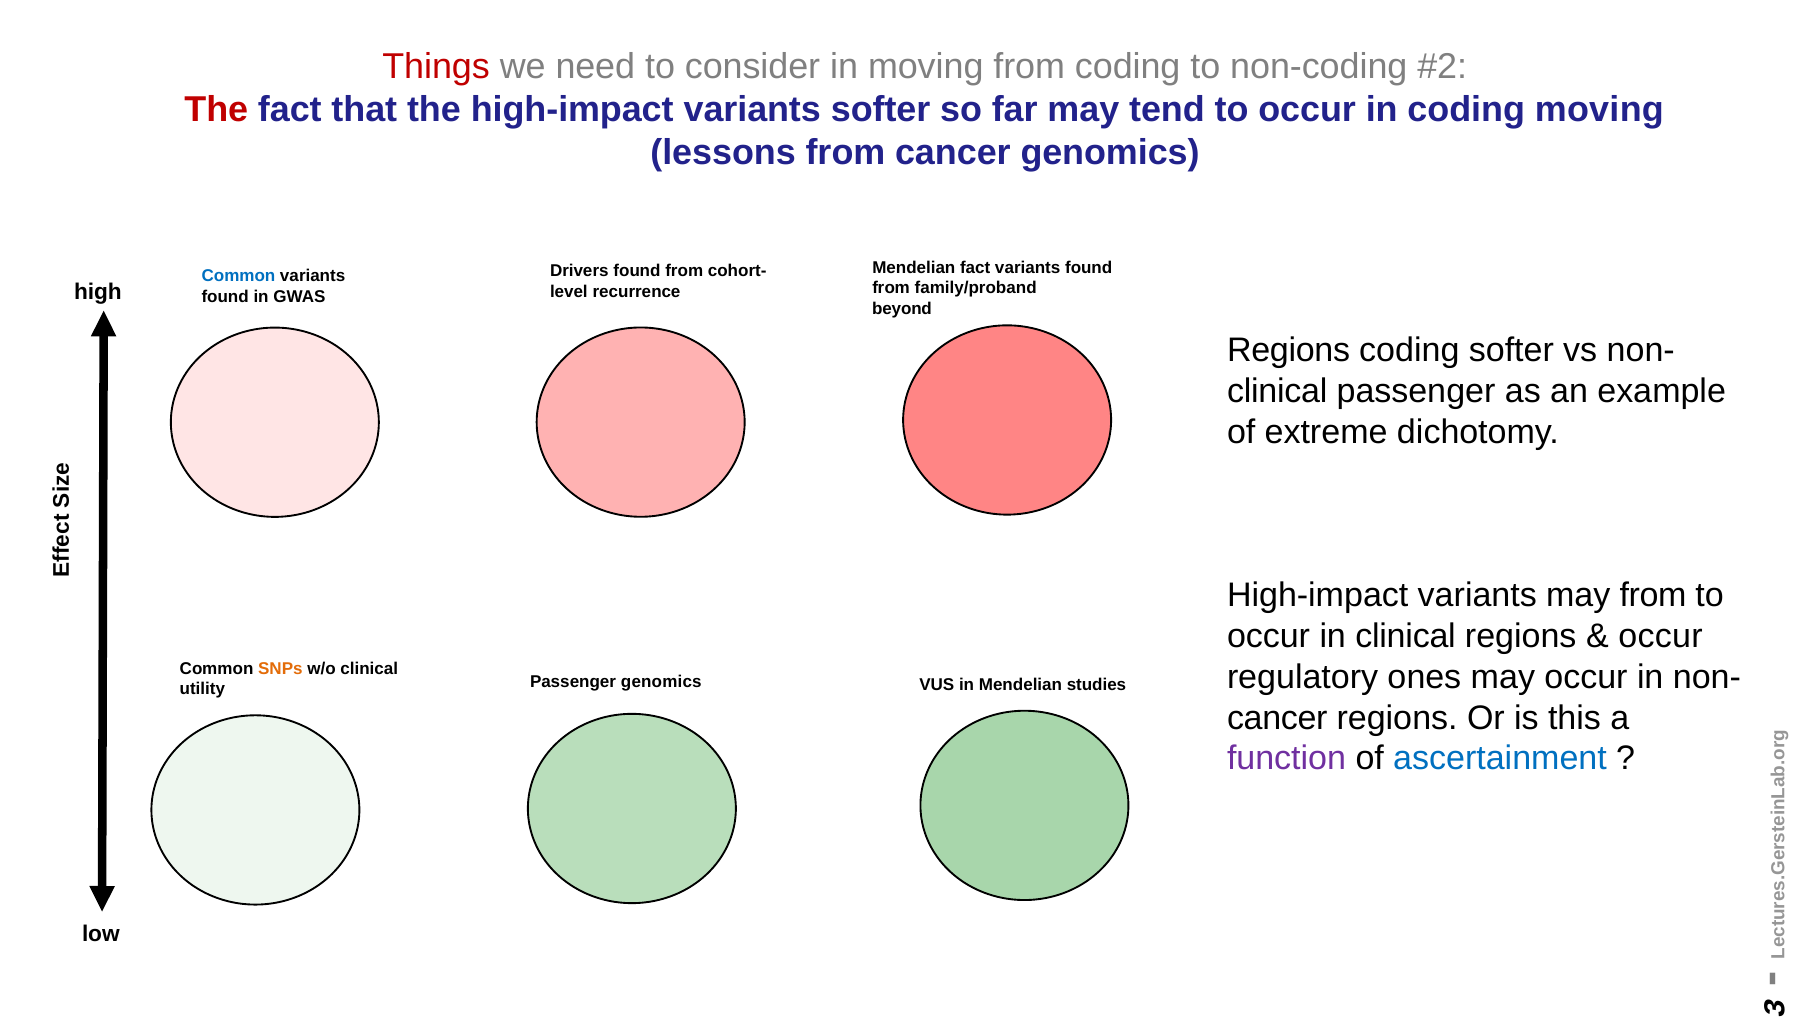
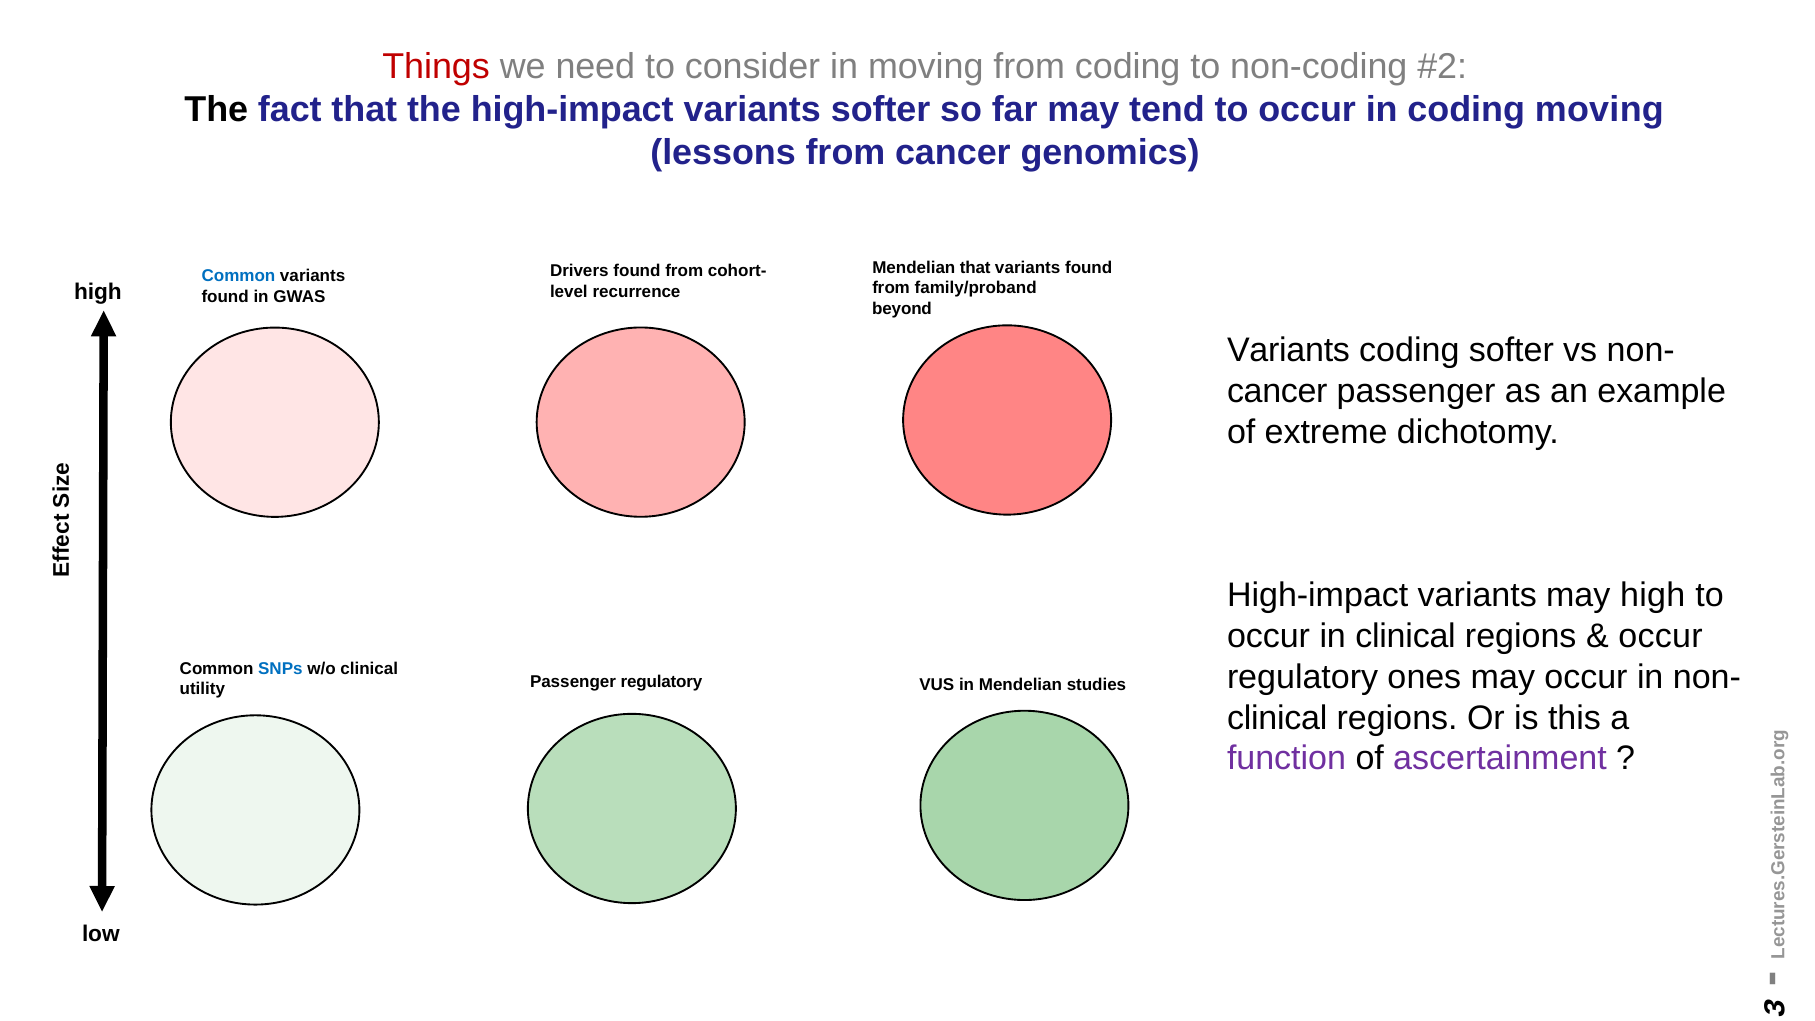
The at (216, 110) colour: red -> black
Mendelian fact: fact -> that
Regions at (1289, 350): Regions -> Variants
clinical at (1277, 391): clinical -> cancer
may from: from -> high
SNPs colour: orange -> blue
Passenger genomics: genomics -> regulatory
cancer at (1277, 718): cancer -> clinical
ascertainment colour: blue -> purple
